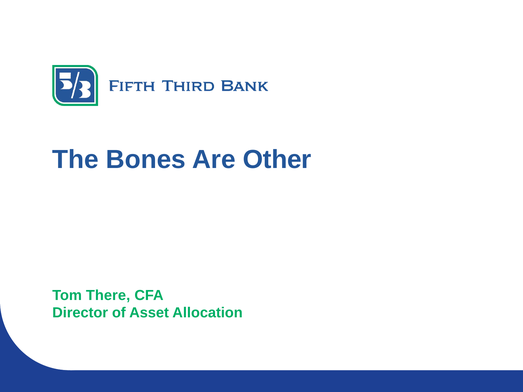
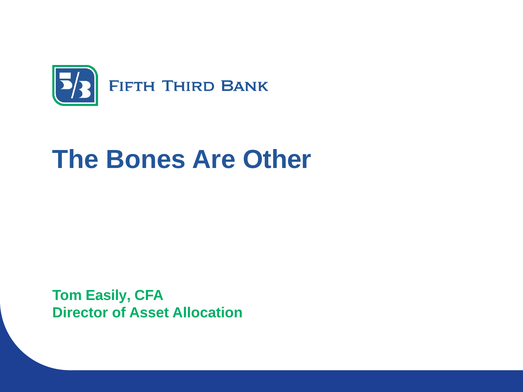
There: There -> Easily
